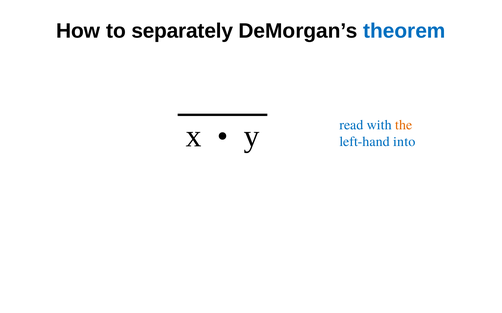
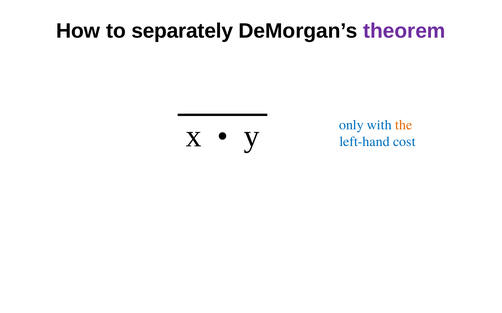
theorem colour: blue -> purple
read: read -> only
into: into -> cost
